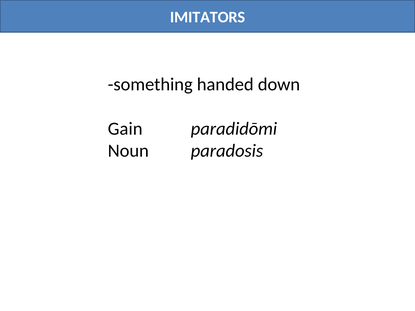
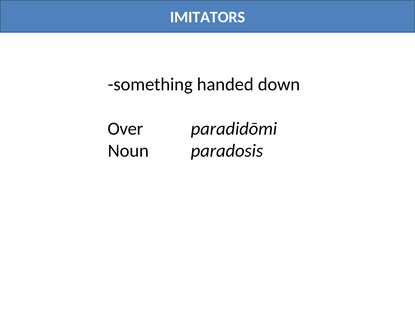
Gain: Gain -> Over
